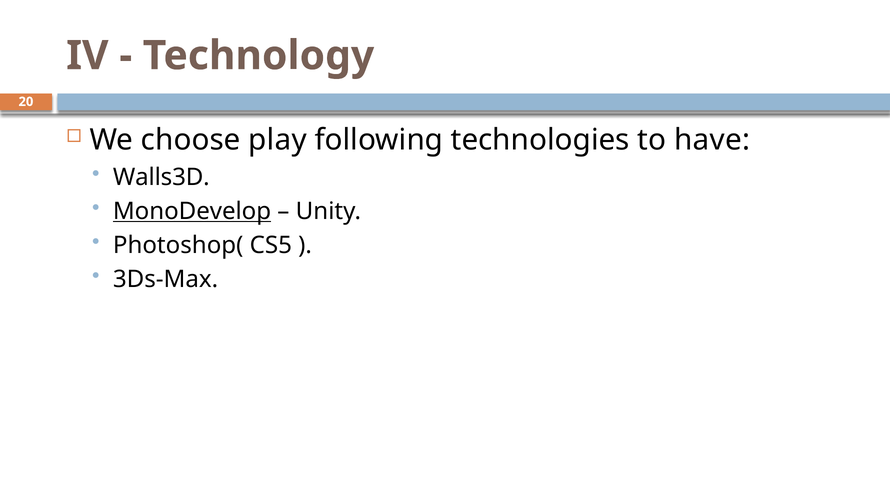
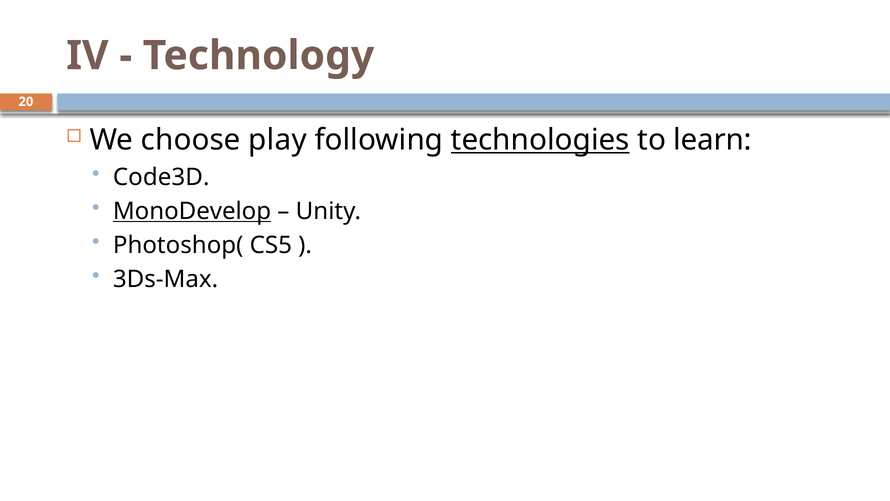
technologies underline: none -> present
have: have -> learn
Walls3D: Walls3D -> Code3D
